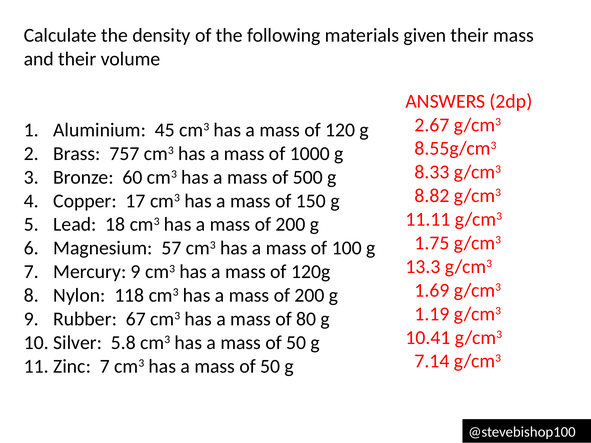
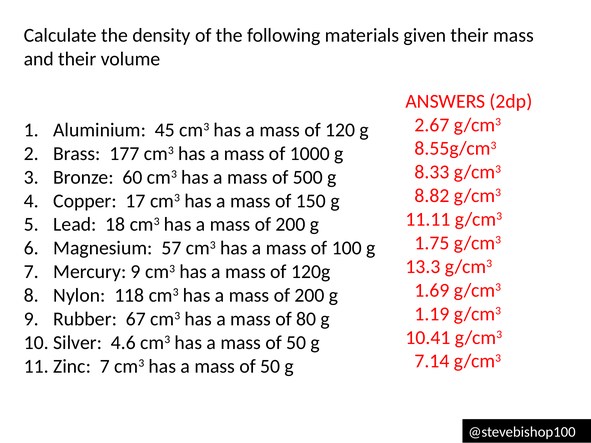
757: 757 -> 177
5.8: 5.8 -> 4.6
